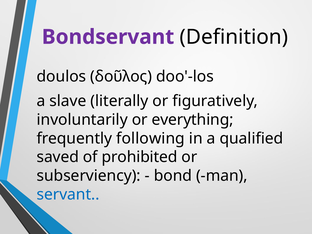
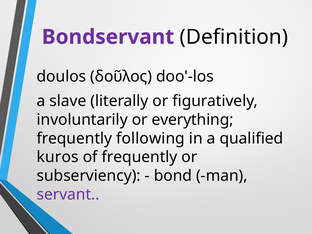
saved: saved -> kuros
of prohibited: prohibited -> frequently
servant colour: blue -> purple
